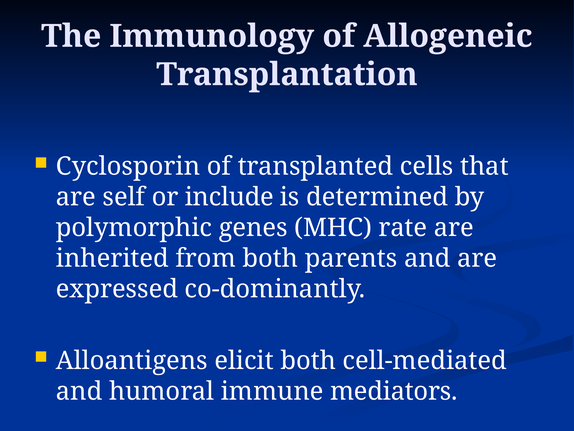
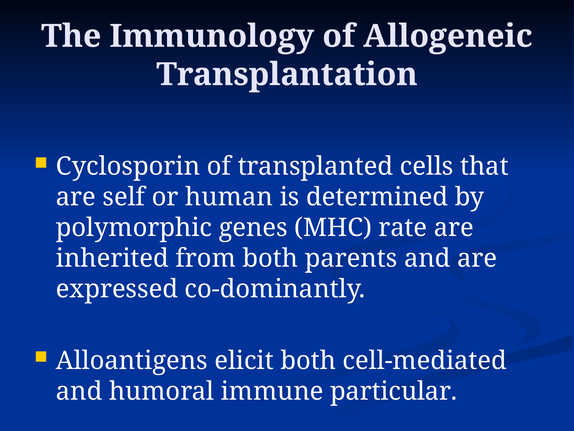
include: include -> human
mediators: mediators -> particular
